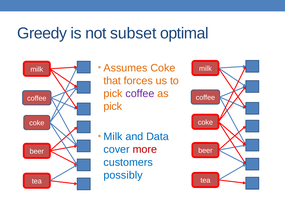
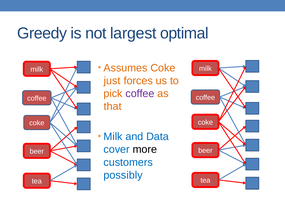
subset: subset -> largest
that: that -> just
pick at (113, 106): pick -> that
more colour: red -> black
